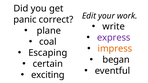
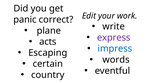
coal: coal -> acts
impress colour: orange -> blue
began: began -> words
exciting: exciting -> country
